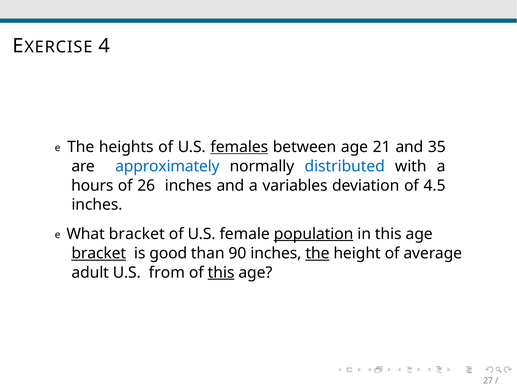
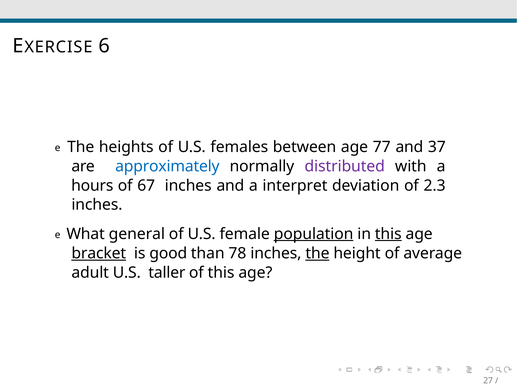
4: 4 -> 6
females underline: present -> none
21: 21 -> 77
35: 35 -> 37
distributed colour: blue -> purple
26: 26 -> 67
variables: variables -> interpret
4.5: 4.5 -> 2.3
What bracket: bracket -> general
this at (388, 234) underline: none -> present
90: 90 -> 78
from: from -> taller
this at (221, 273) underline: present -> none
